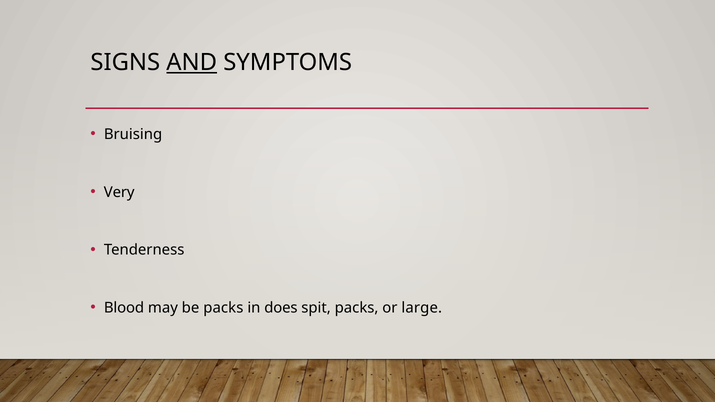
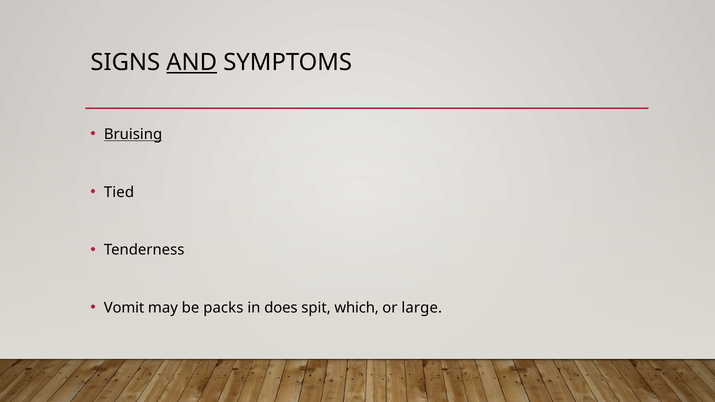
Bruising underline: none -> present
Very: Very -> Tied
Blood: Blood -> Vomit
spit packs: packs -> which
